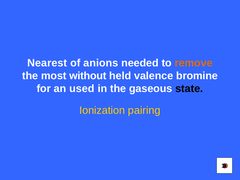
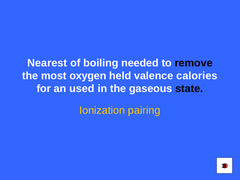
anions: anions -> boiling
remove colour: orange -> black
without: without -> oxygen
bromine: bromine -> calories
